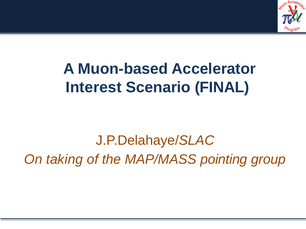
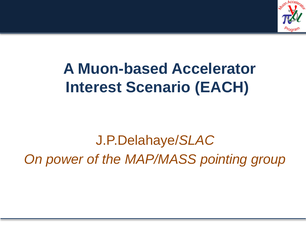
FINAL: FINAL -> EACH
taking: taking -> power
